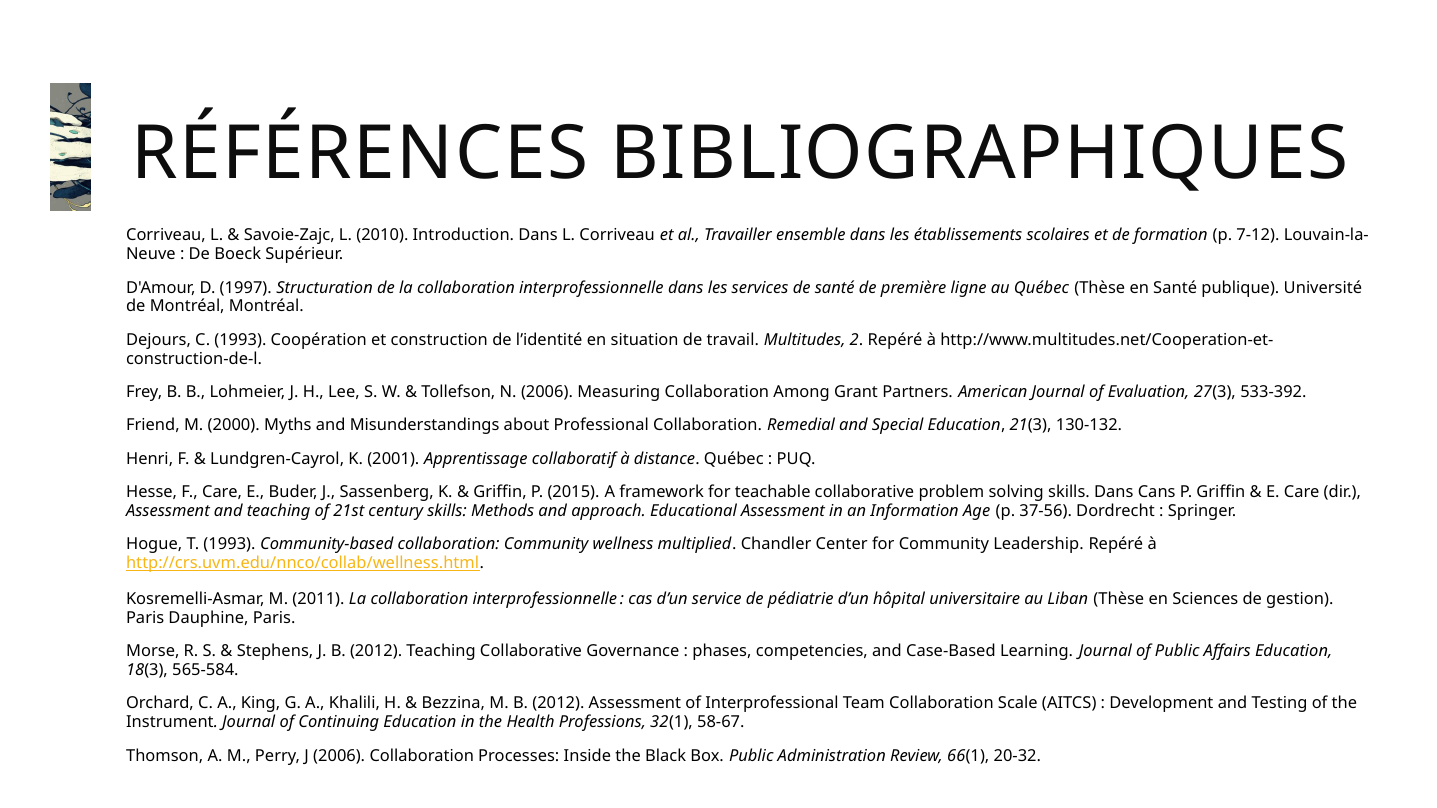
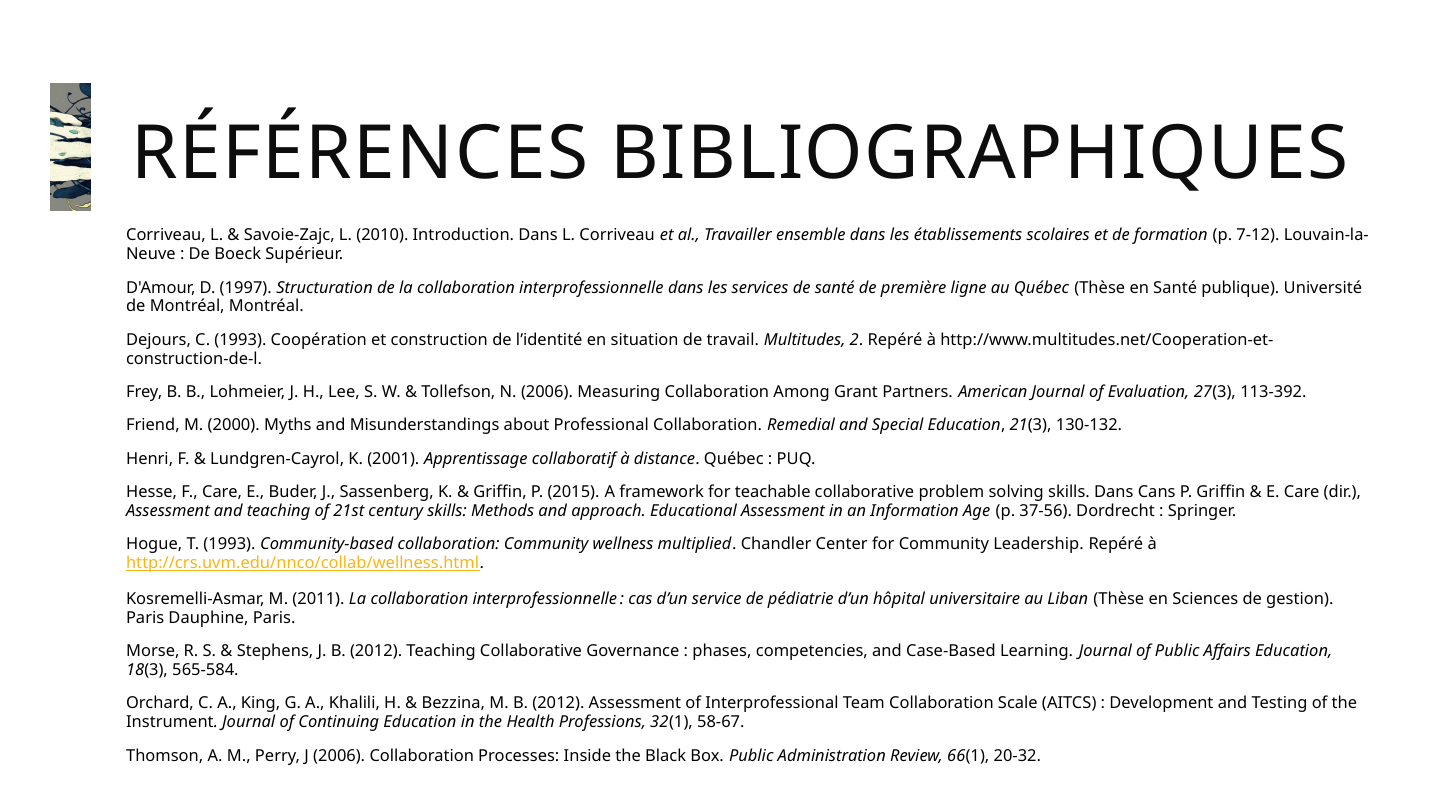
533-392: 533-392 -> 113-392
